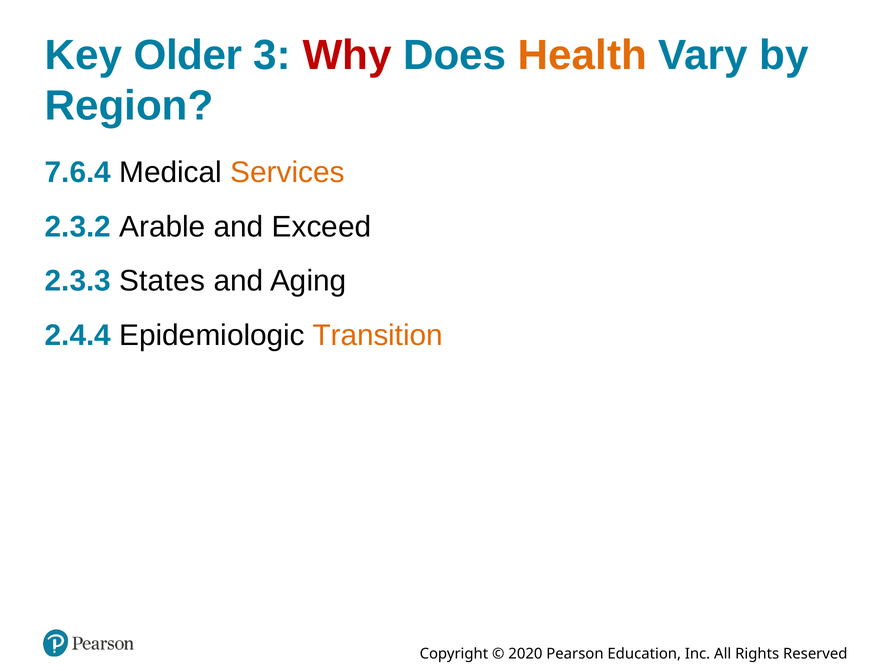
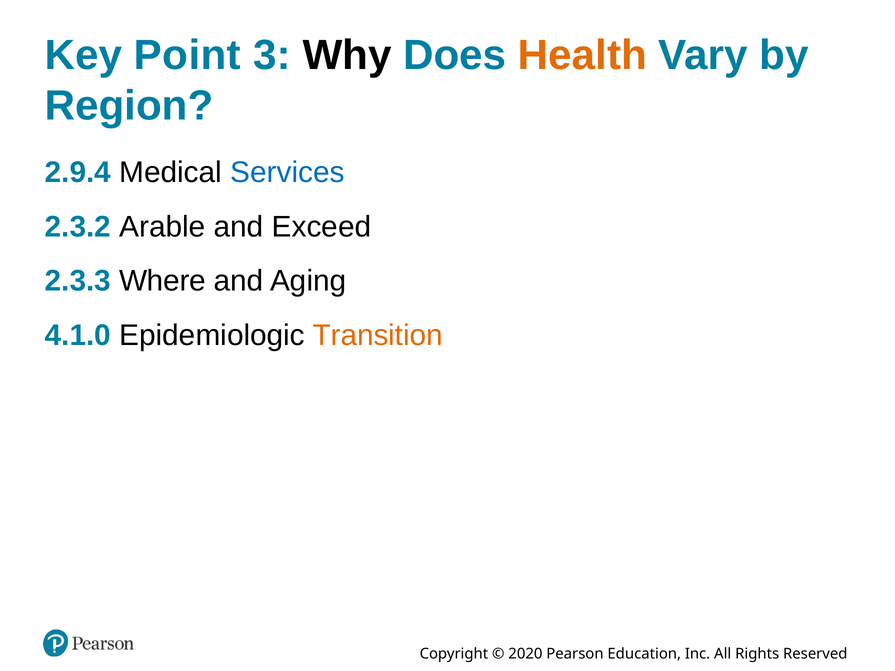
Older: Older -> Point
Why colour: red -> black
7.6.4: 7.6.4 -> 2.9.4
Services colour: orange -> blue
States: States -> Where
2.4.4: 2.4.4 -> 4.1.0
